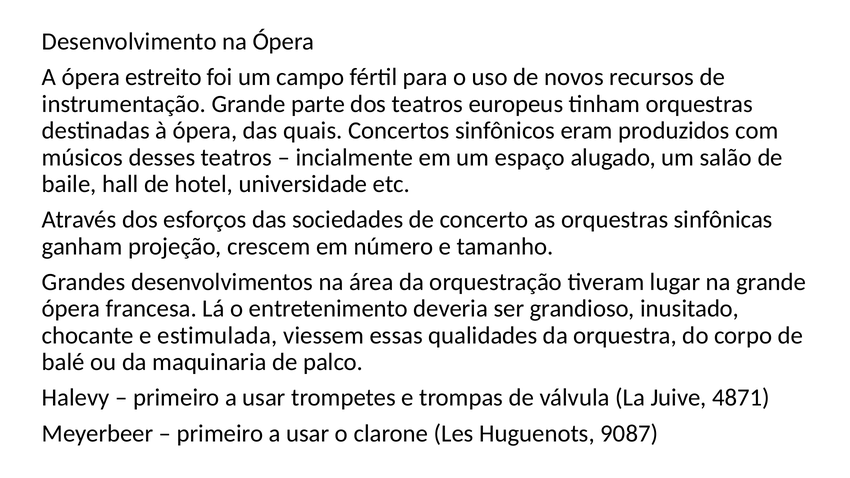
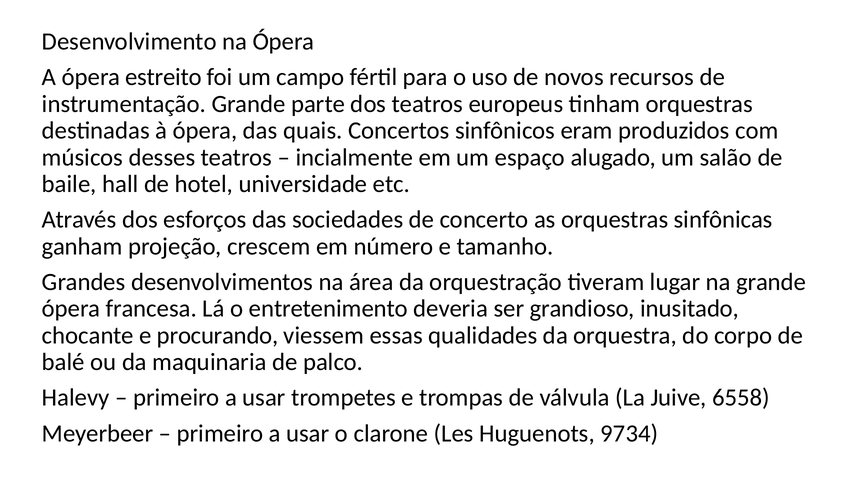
estimulada: estimulada -> procurando
4871: 4871 -> 6558
9087: 9087 -> 9734
